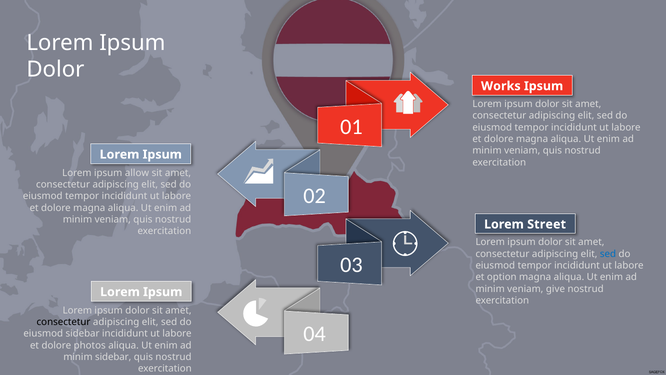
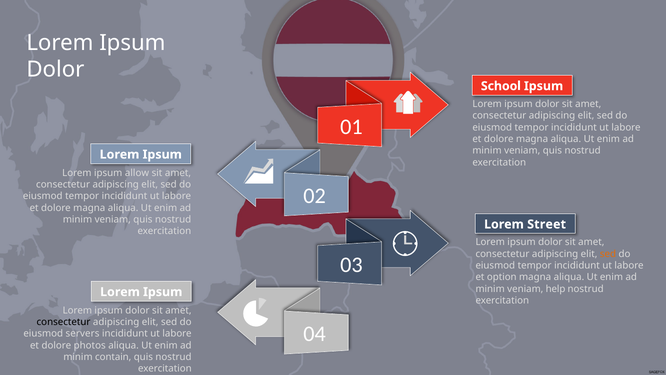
Works: Works -> School
sed at (608, 254) colour: blue -> orange
give: give -> help
eiusmod sidebar: sidebar -> servers
minim sidebar: sidebar -> contain
